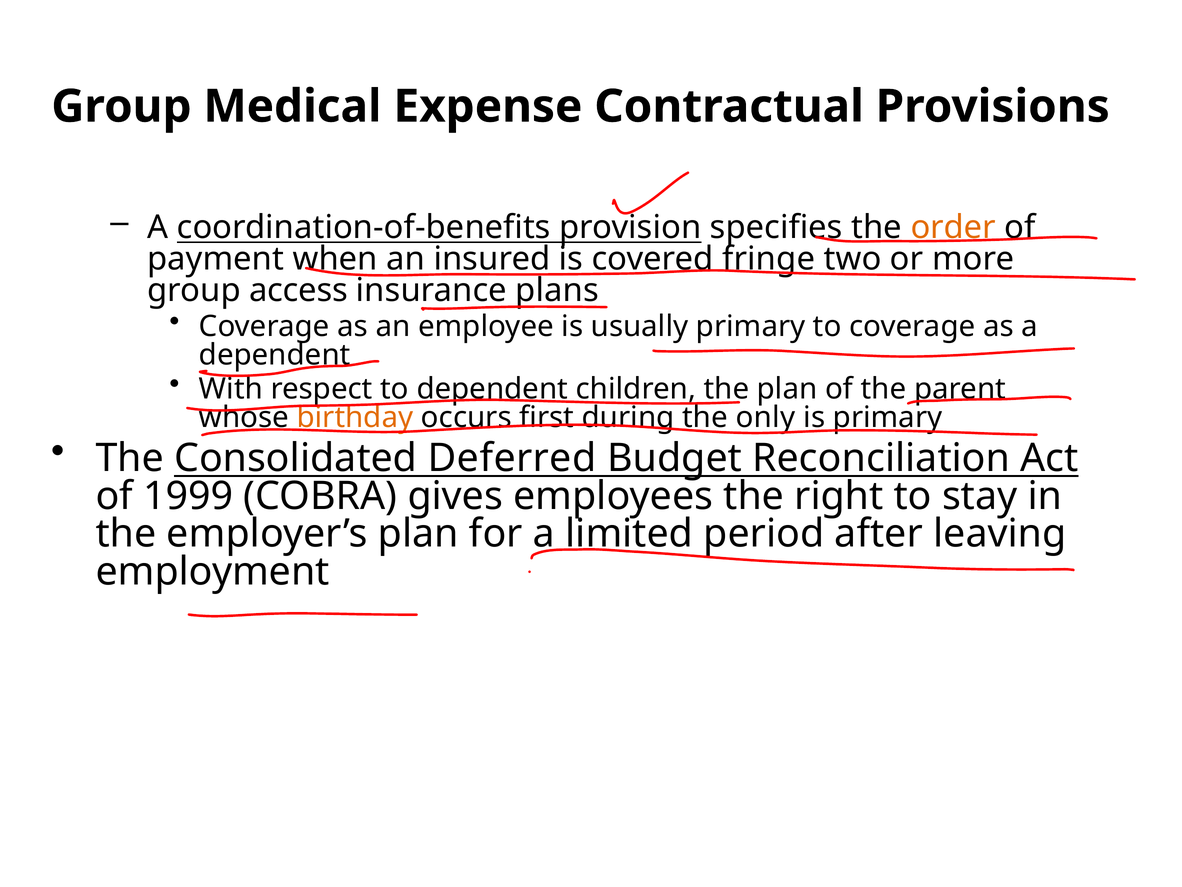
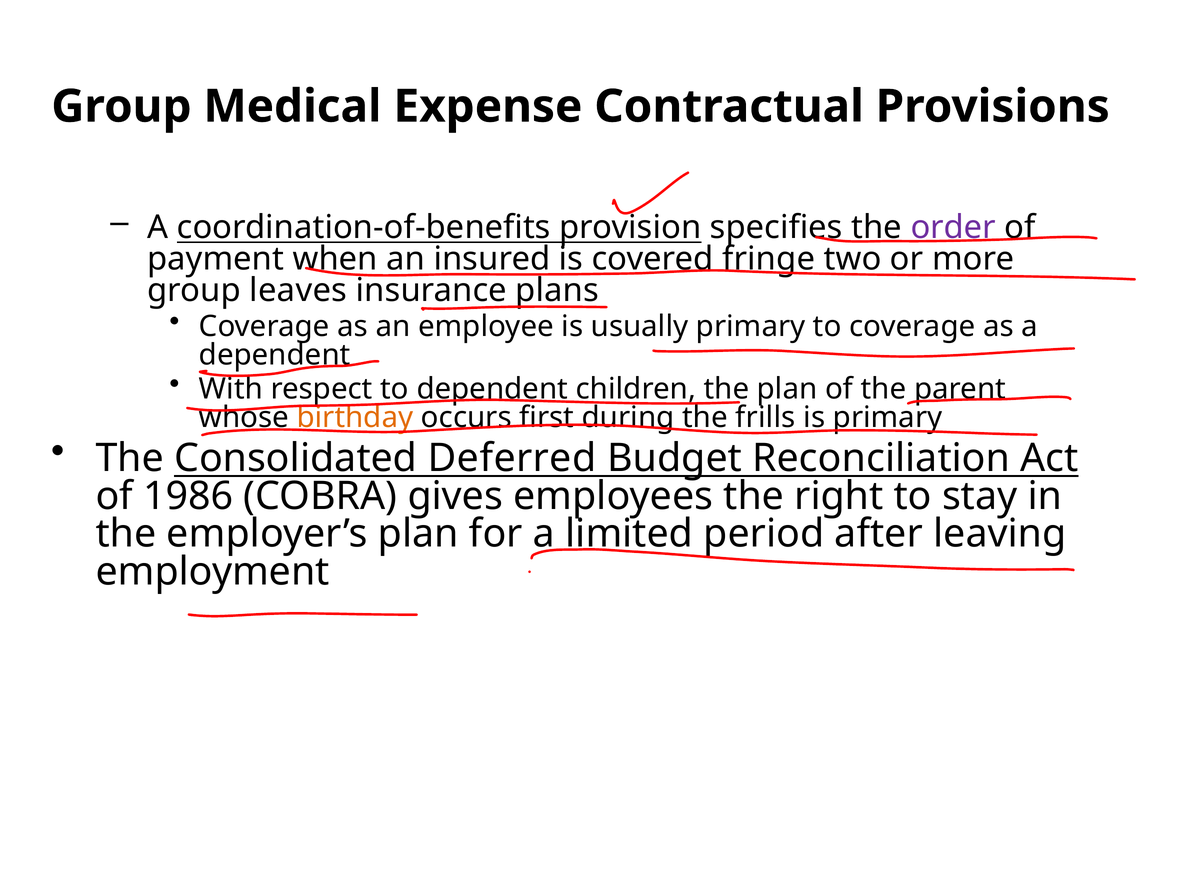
order colour: orange -> purple
access: access -> leaves
only: only -> frills
1999: 1999 -> 1986
